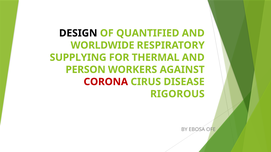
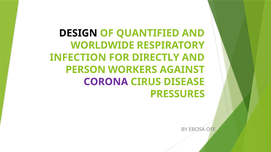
SUPPLYING: SUPPLYING -> INFECTION
THERMAL: THERMAL -> DIRECTLY
CORONA colour: red -> purple
RIGOROUS: RIGOROUS -> PRESSURES
